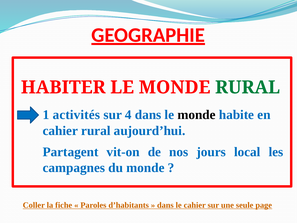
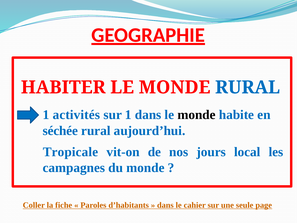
RURAL at (248, 87) colour: green -> blue
sur 4: 4 -> 1
cahier at (60, 130): cahier -> séchée
Partagent: Partagent -> Tropicale
